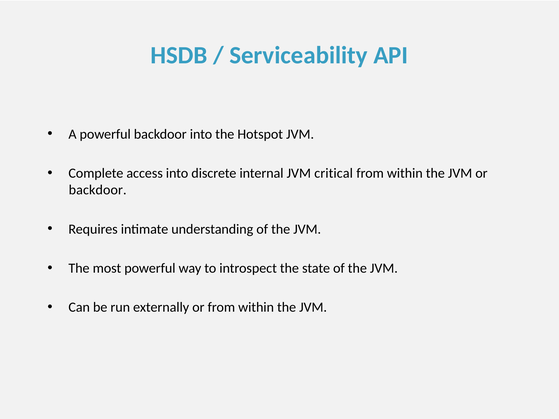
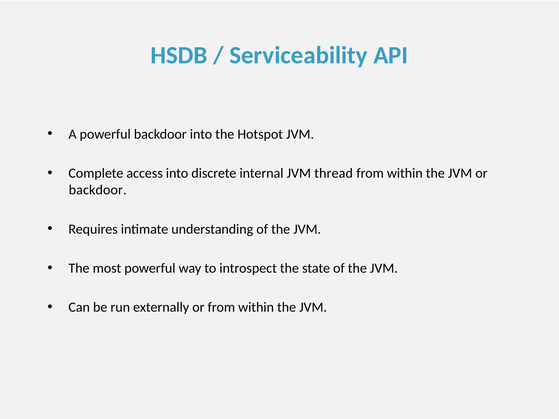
critical: critical -> thread
